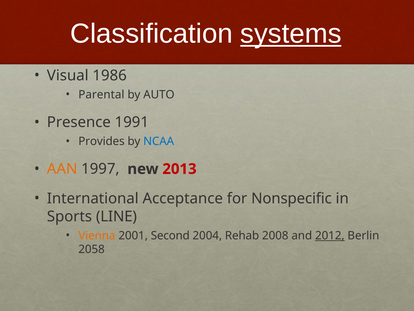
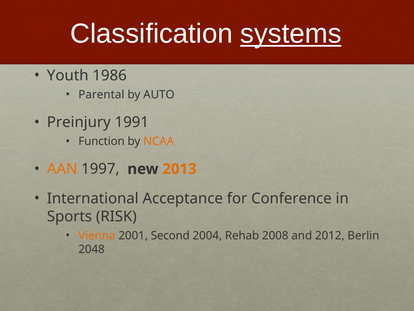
Visual: Visual -> Youth
Presence: Presence -> Preinjury
Provides: Provides -> Function
NCAA colour: blue -> orange
2013 colour: red -> orange
Nonspecific: Nonspecific -> Conference
LINE: LINE -> RISK
2012 underline: present -> none
2058: 2058 -> 2048
